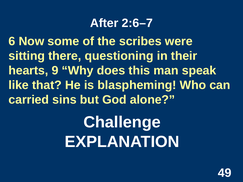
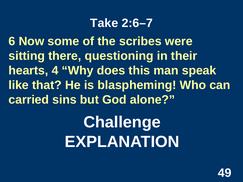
After: After -> Take
9: 9 -> 4
